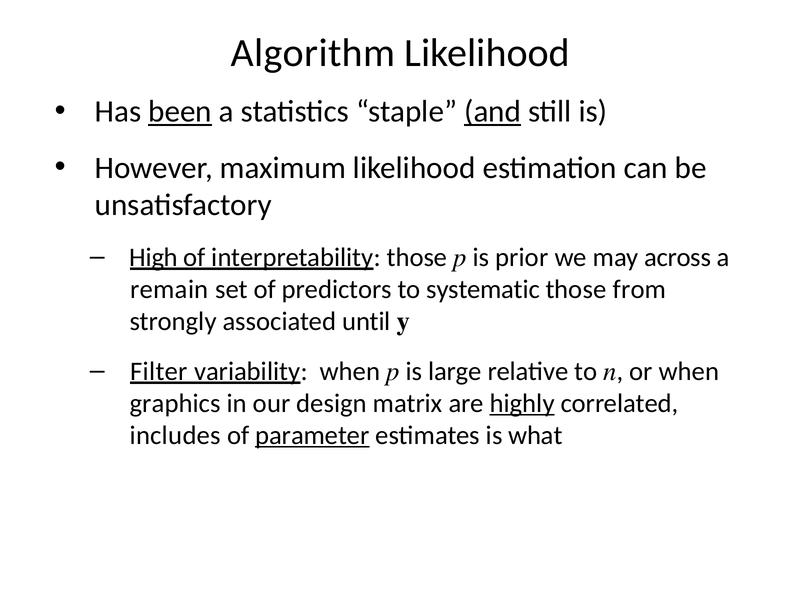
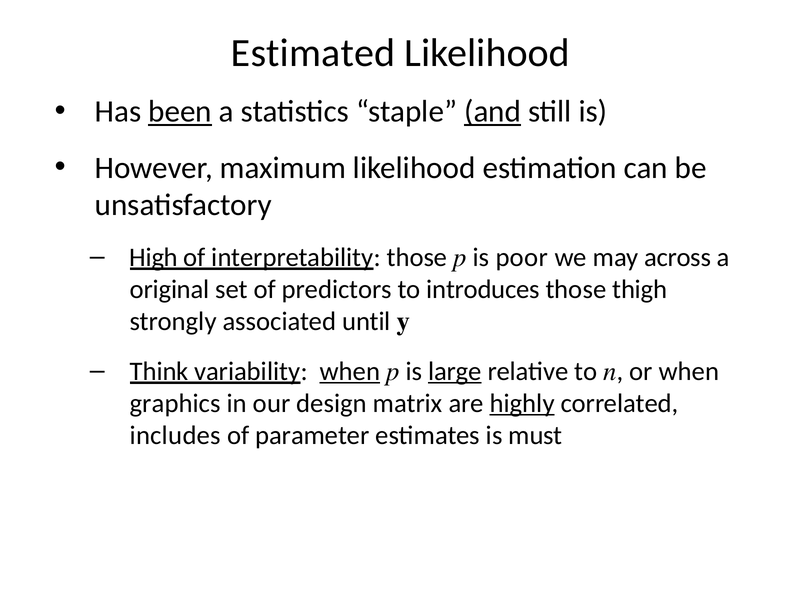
Algorithm: Algorithm -> Estimated
prior: prior -> poor
remain: remain -> original
systematic: systematic -> introduces
from: from -> thigh
Filter: Filter -> Think
when at (350, 371) underline: none -> present
large underline: none -> present
parameter underline: present -> none
what: what -> must
